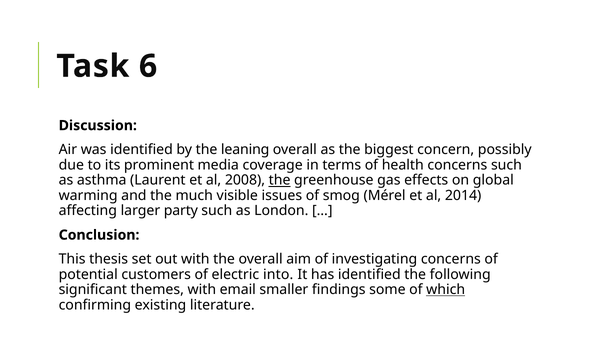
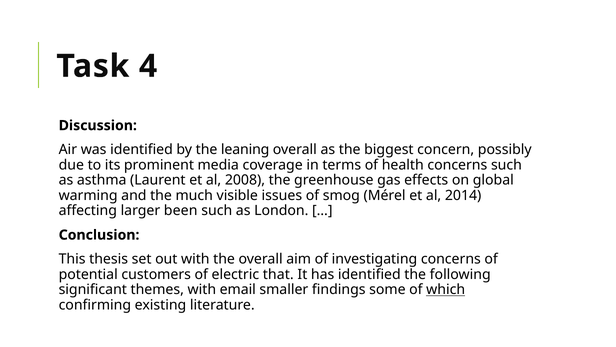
6: 6 -> 4
the at (280, 180) underline: present -> none
party: party -> been
into: into -> that
